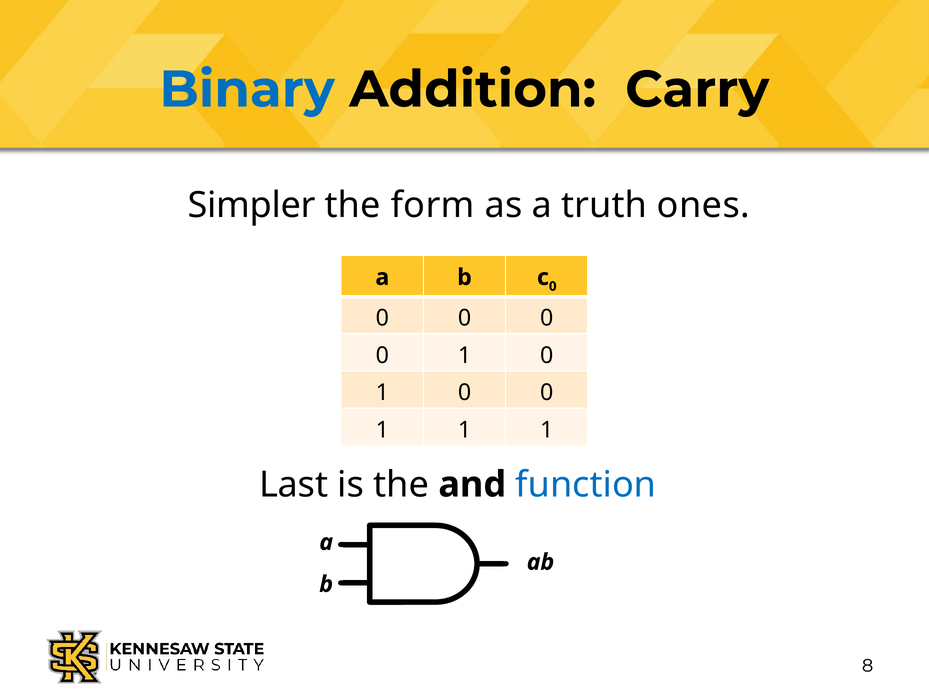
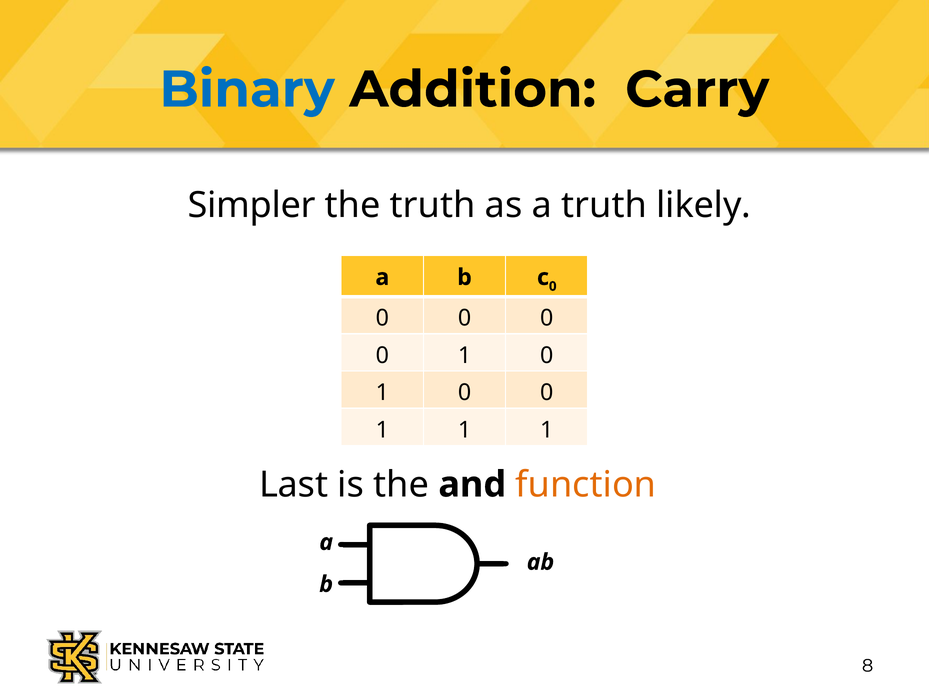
the form: form -> truth
ones: ones -> likely
function colour: blue -> orange
